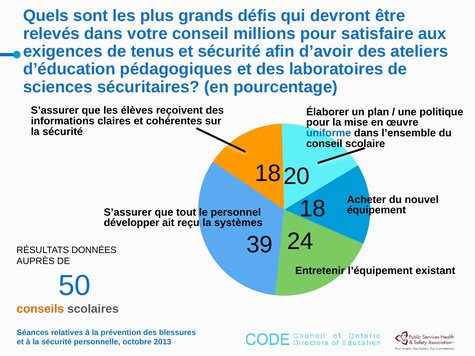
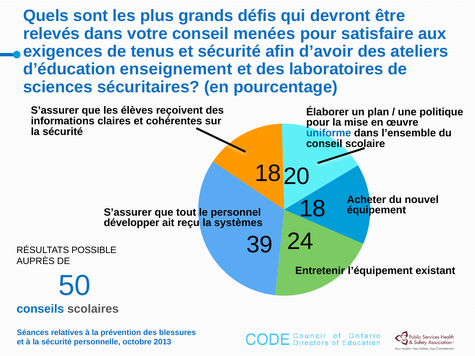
millions: millions -> menées
pédagogiques: pédagogiques -> enseignement
DONNÉES: DONNÉES -> POSSIBLE
conseils colour: orange -> blue
